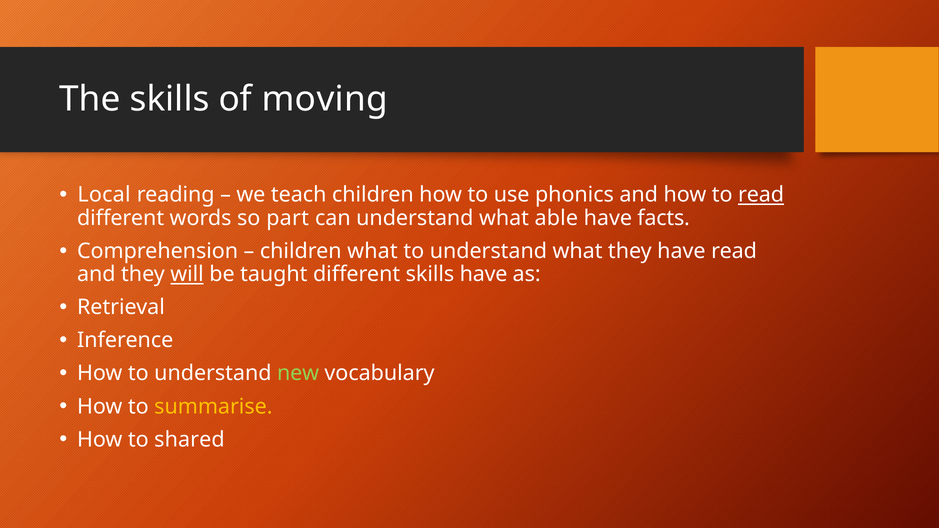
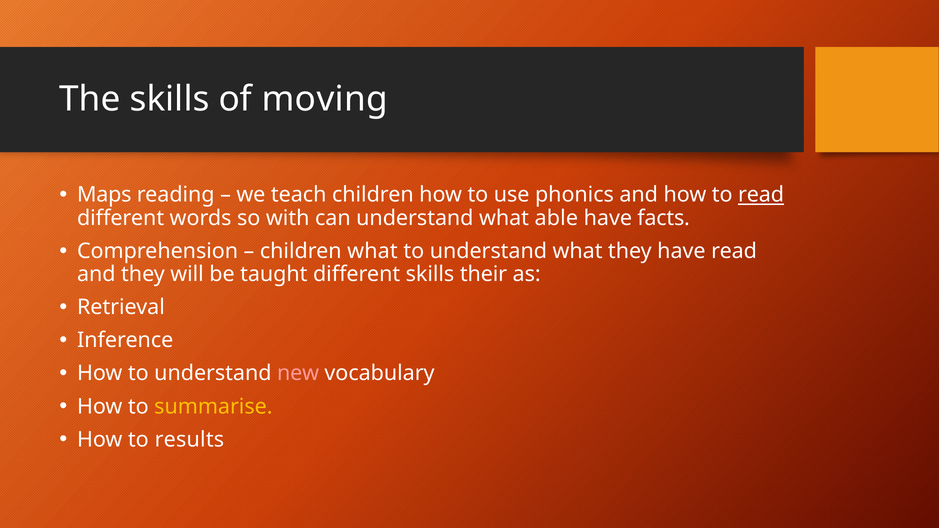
Local: Local -> Maps
part: part -> with
will underline: present -> none
skills have: have -> their
new colour: light green -> pink
shared: shared -> results
